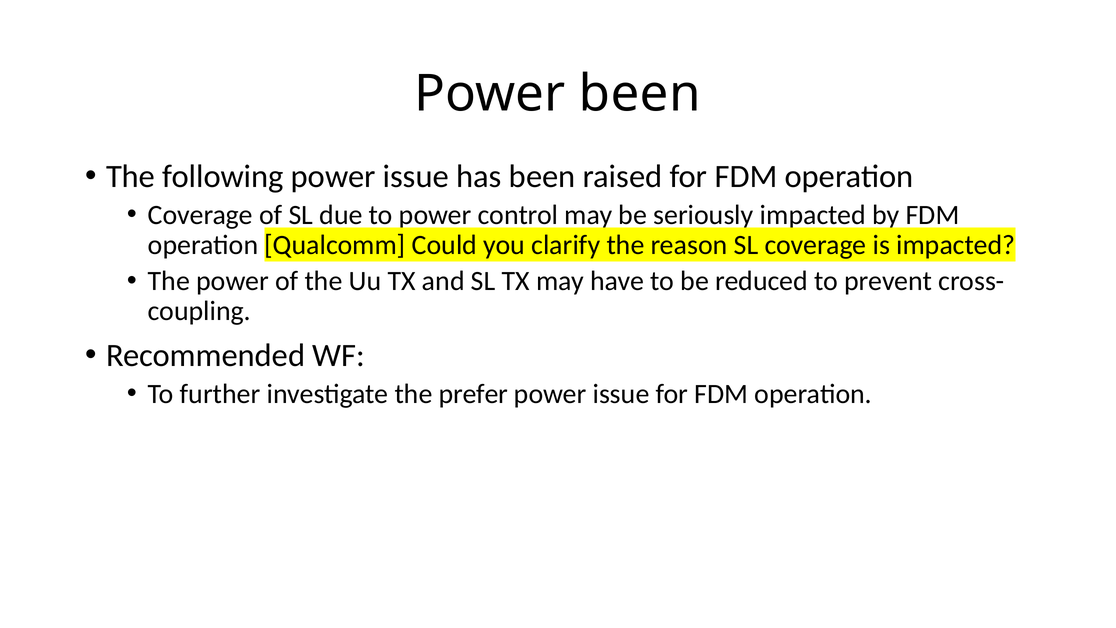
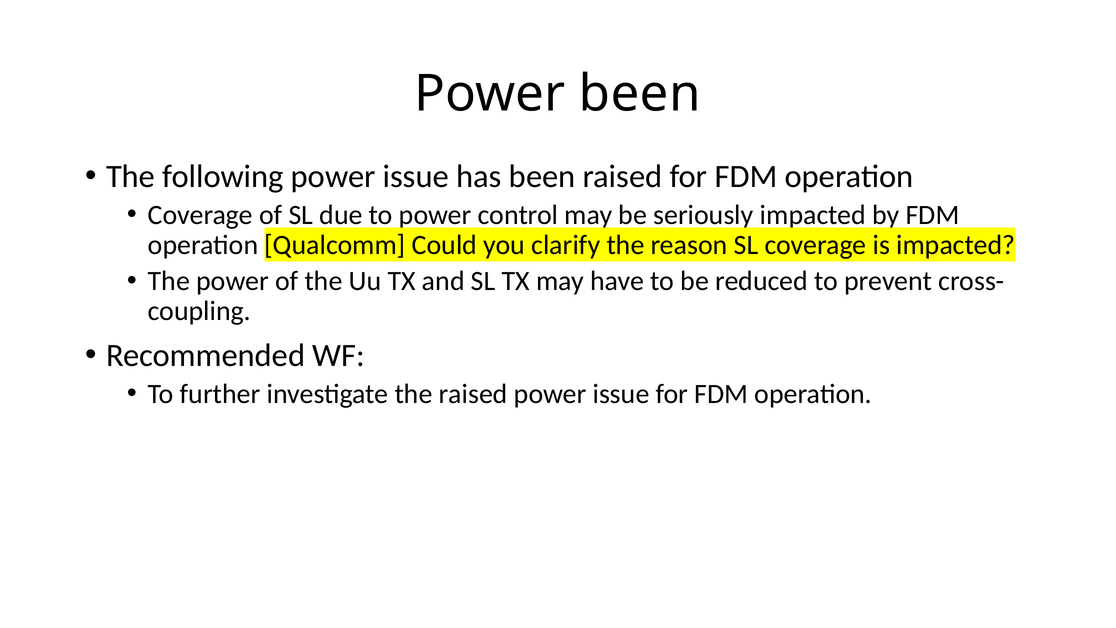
the prefer: prefer -> raised
